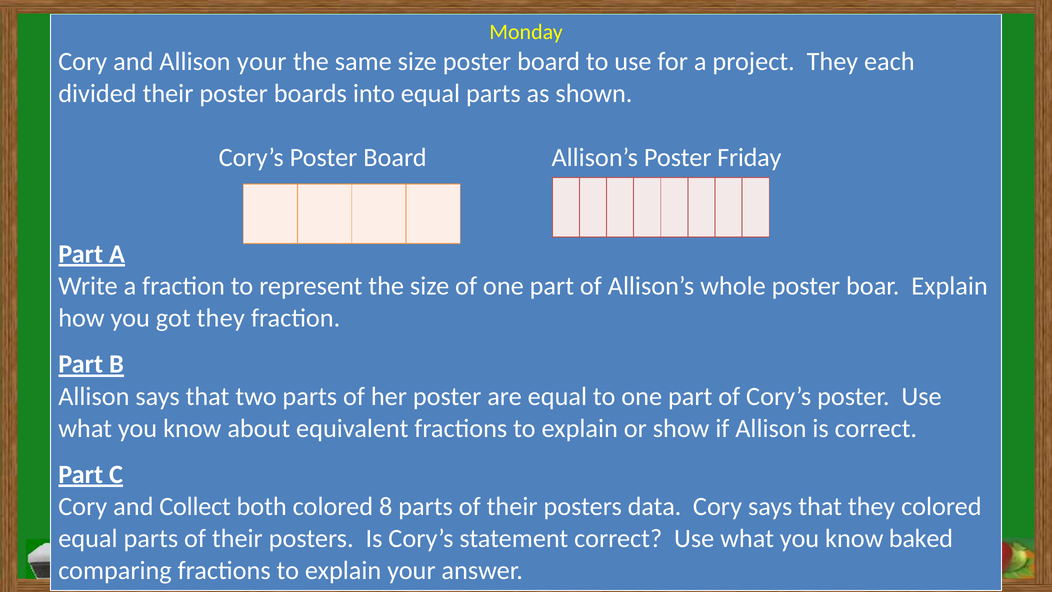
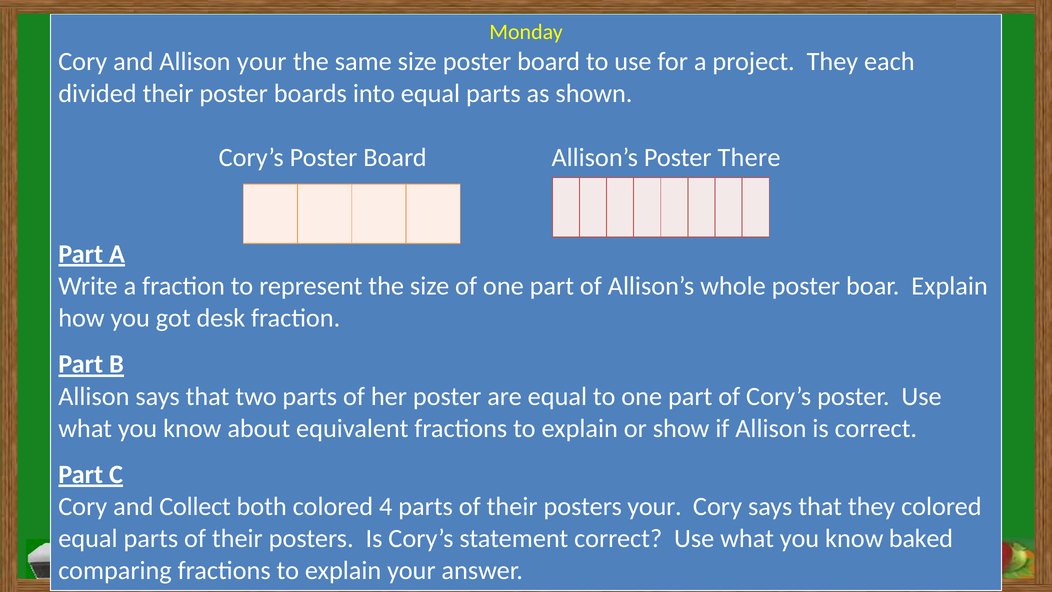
Friday: Friday -> There
got they: they -> desk
8: 8 -> 4
posters data: data -> your
